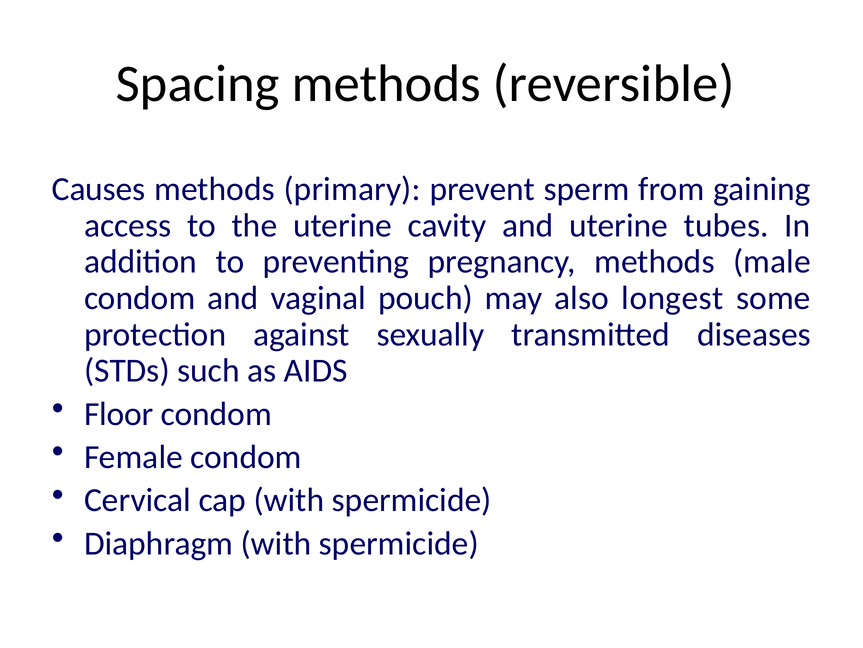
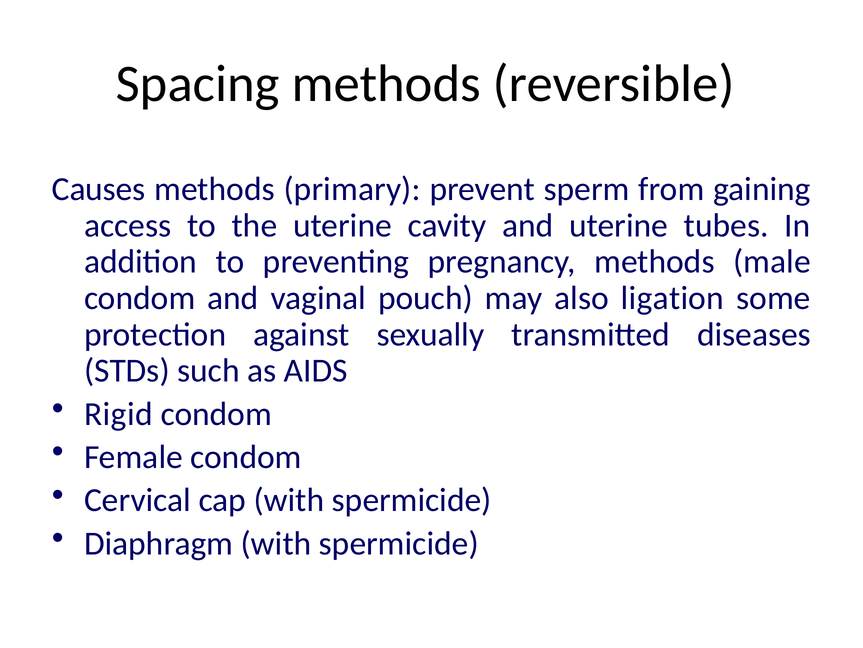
longest: longest -> ligation
Floor: Floor -> Rigid
